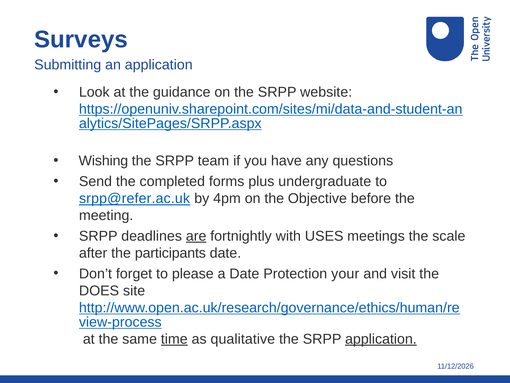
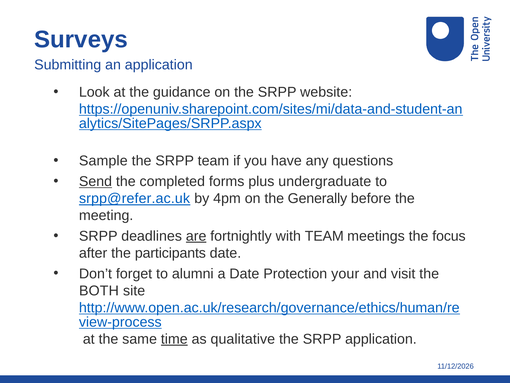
Wishing: Wishing -> Sample
Send underline: none -> present
Objective: Objective -> Generally
with USES: USES -> TEAM
scale: scale -> focus
please: please -> alumni
DOES: DOES -> BOTH
application at (381, 339) underline: present -> none
